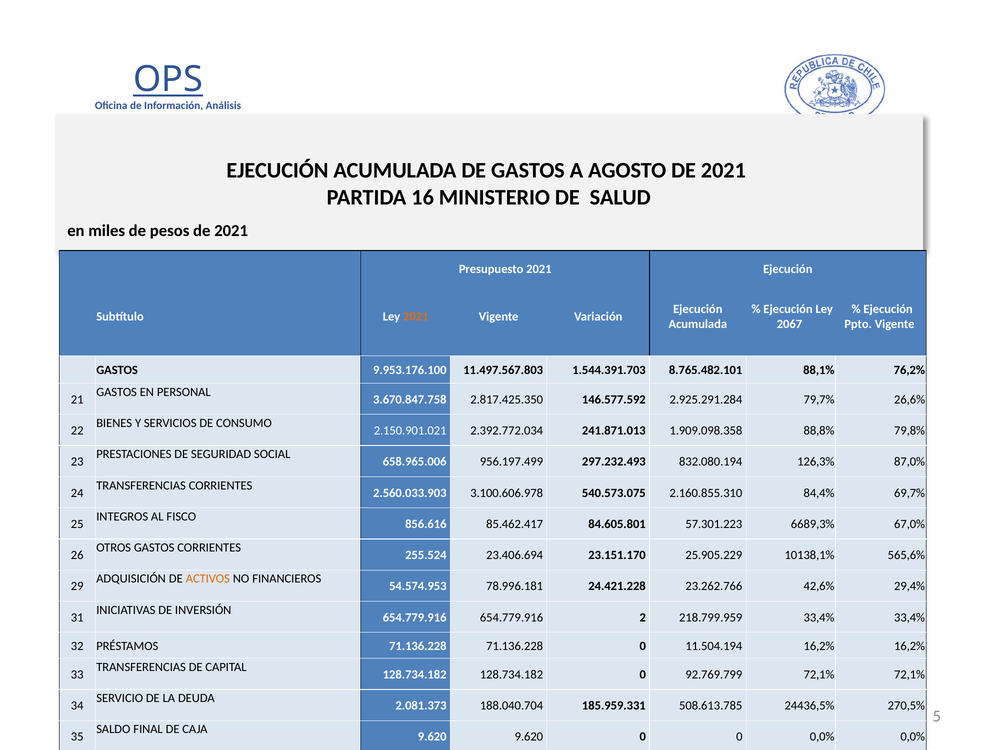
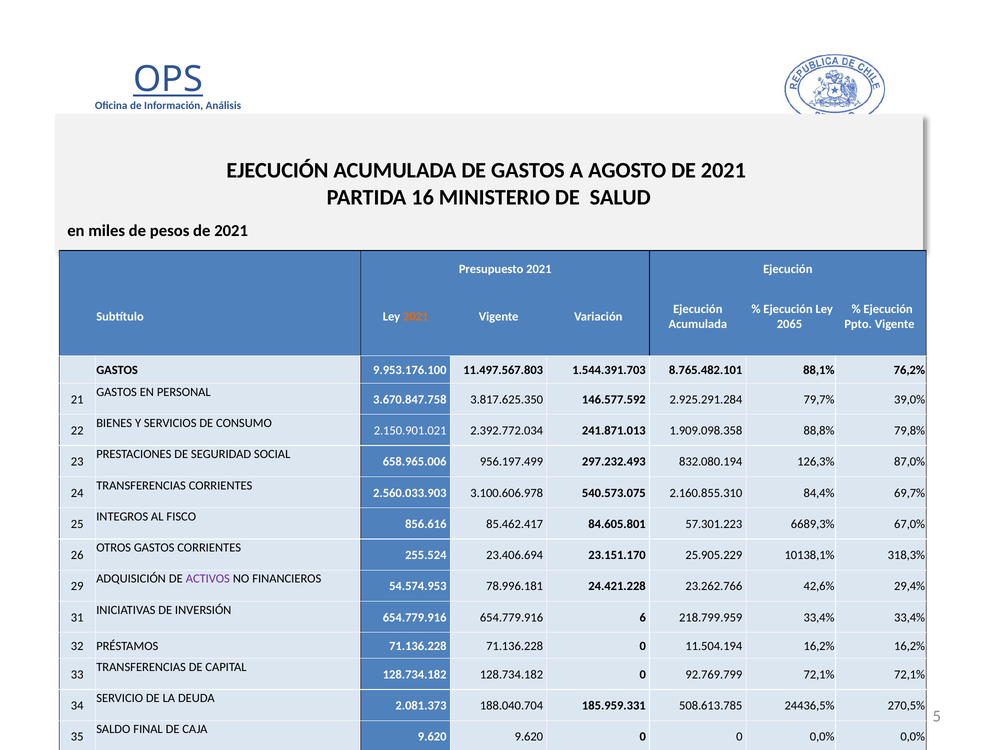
2067: 2067 -> 2065
2.817.425.350: 2.817.425.350 -> 3.817.625.350
26,6%: 26,6% -> 39,0%
565,6%: 565,6% -> 318,3%
ACTIVOS colour: orange -> purple
2: 2 -> 6
